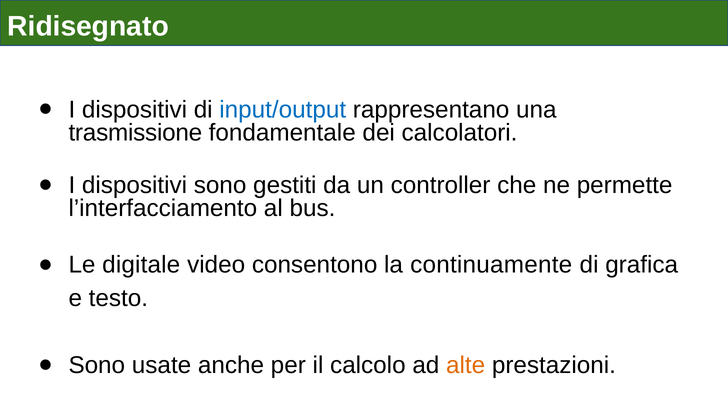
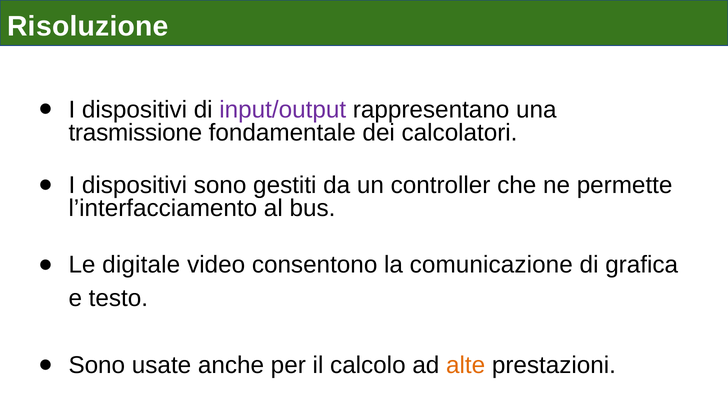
Ridisegnato: Ridisegnato -> Risoluzione
input/output colour: blue -> purple
continuamente: continuamente -> comunicazione
